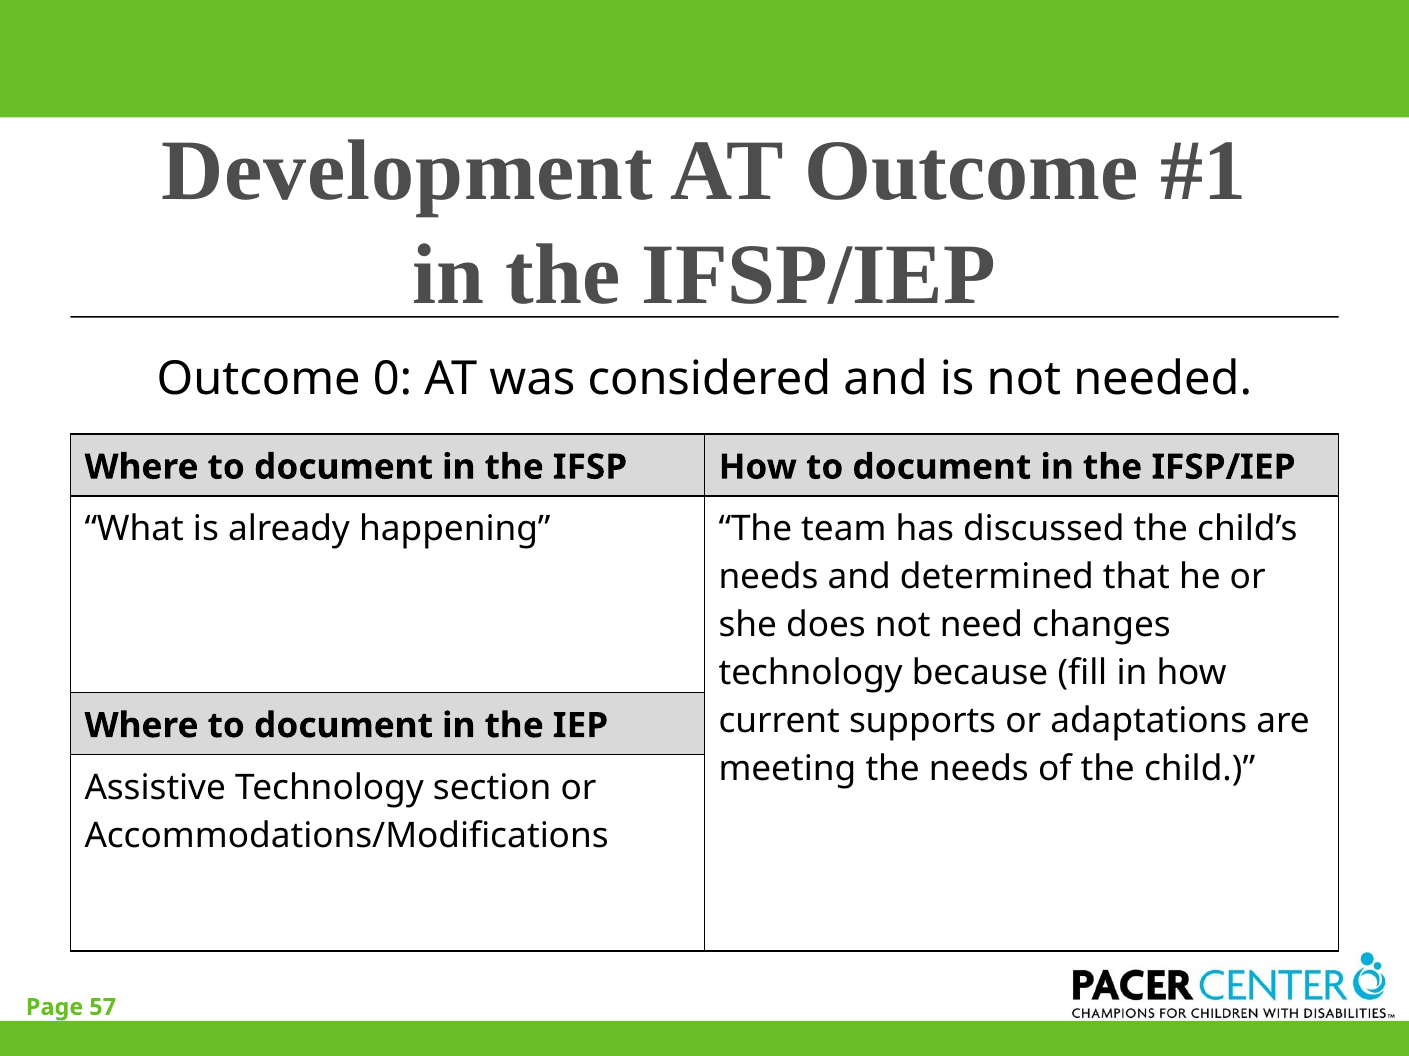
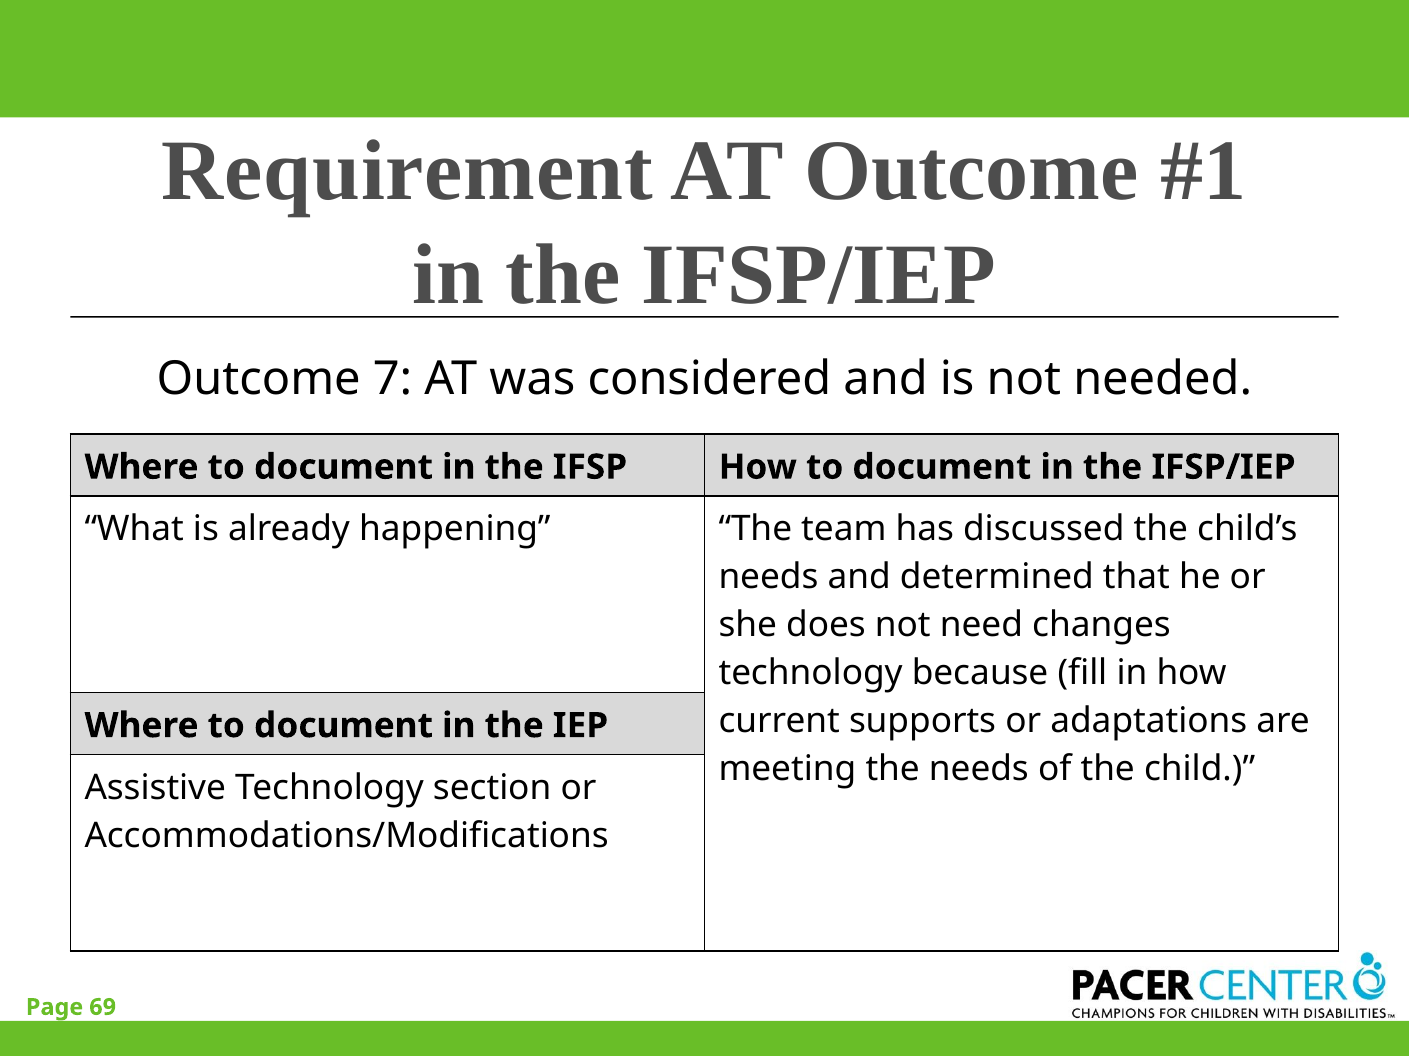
Development: Development -> Requirement
0: 0 -> 7
57: 57 -> 69
